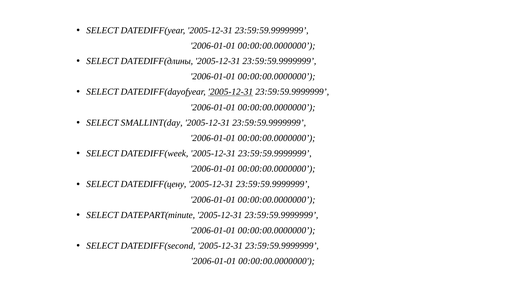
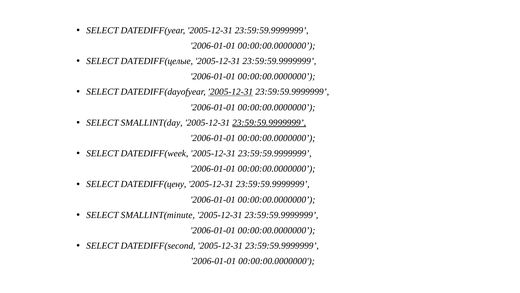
DATEDIFF(длины: DATEDIFF(длины -> DATEDIFF(целые
23:59:59.9999999 at (269, 122) underline: none -> present
DATEPART(minute: DATEPART(minute -> SMALLINT(minute
